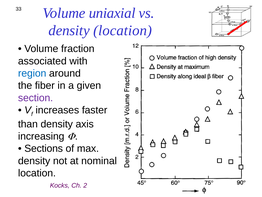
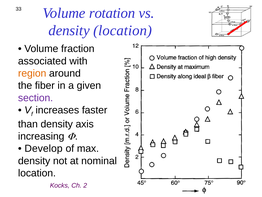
uniaxial: uniaxial -> rotation
region colour: blue -> orange
Sections: Sections -> Develop
